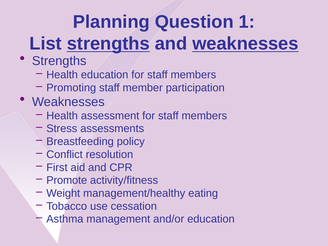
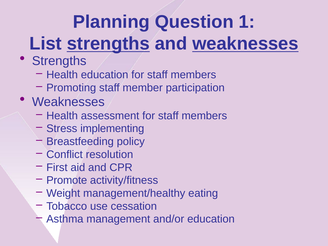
assessments: assessments -> implementing
